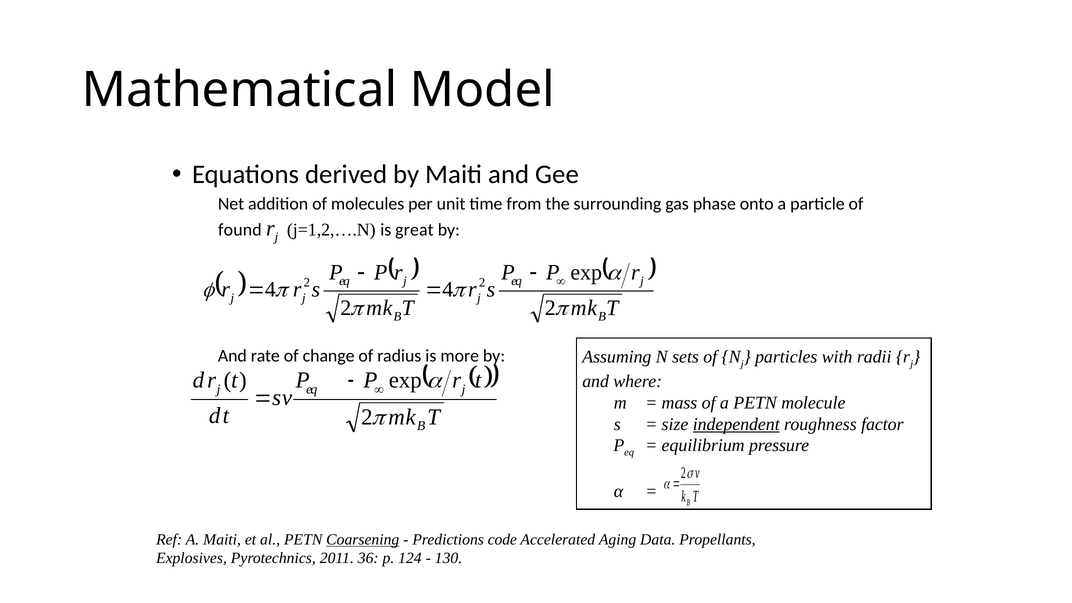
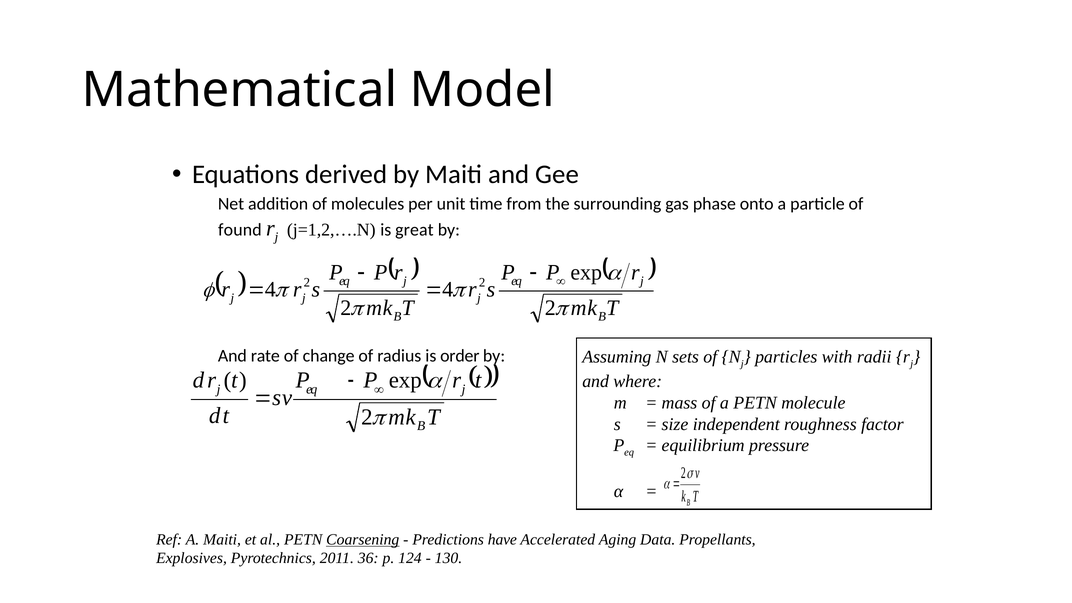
more: more -> order
independent underline: present -> none
code: code -> have
